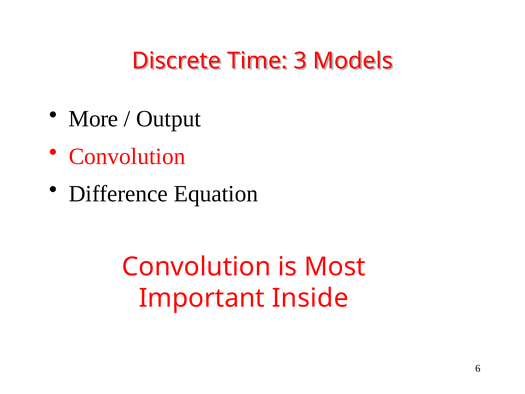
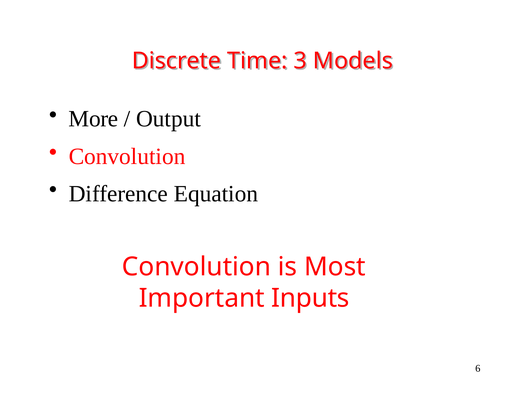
Inside: Inside -> Inputs
